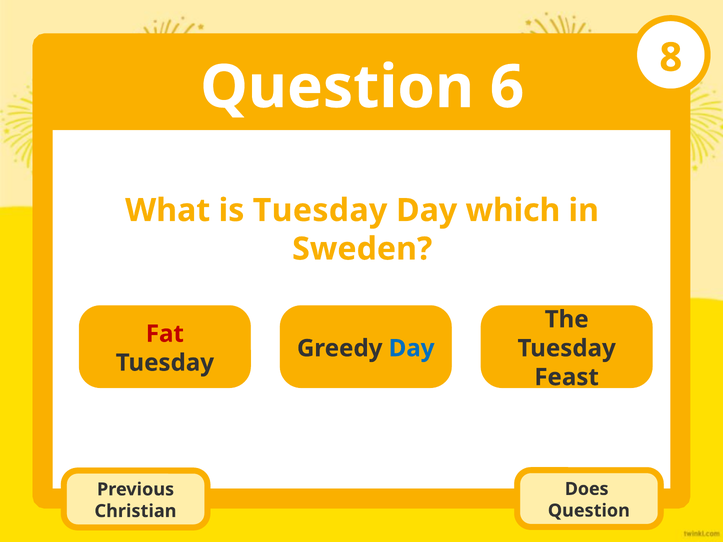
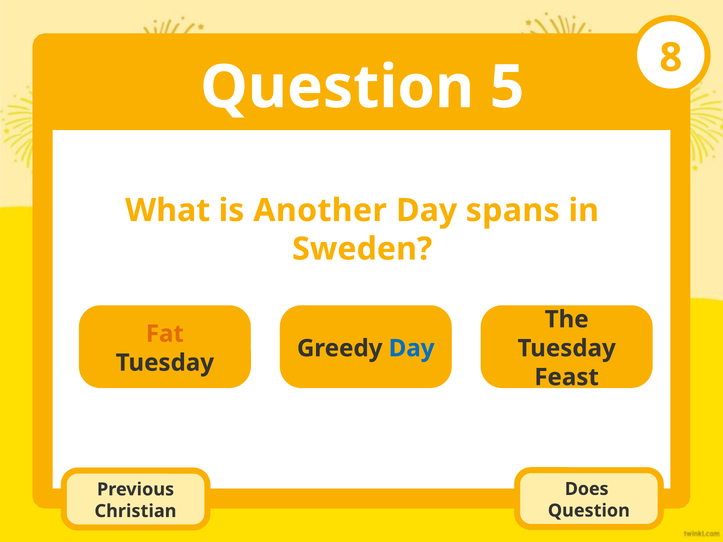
6: 6 -> 5
is Tuesday: Tuesday -> Another
which: which -> spans
Fat colour: red -> orange
